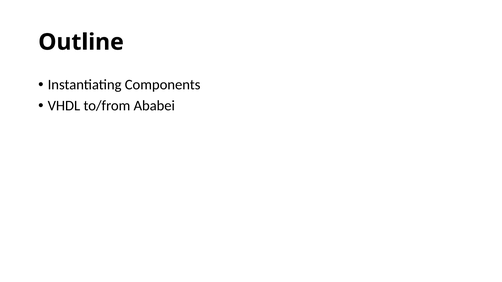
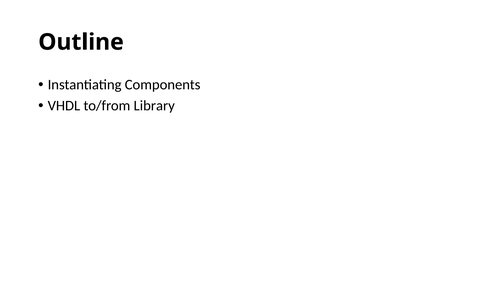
Ababei: Ababei -> Library
